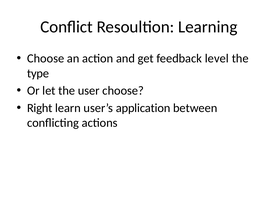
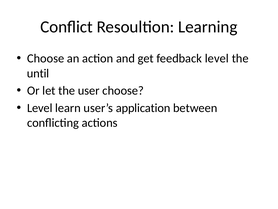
type: type -> until
Right at (40, 108): Right -> Level
